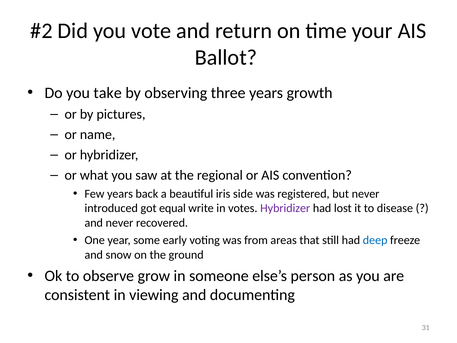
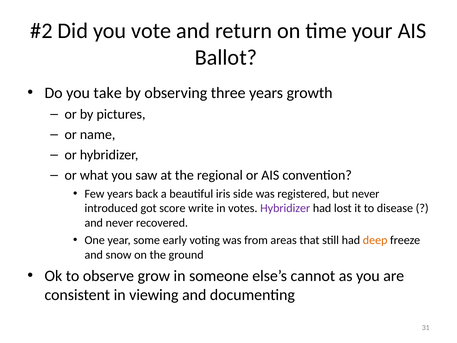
equal: equal -> score
deep colour: blue -> orange
person: person -> cannot
